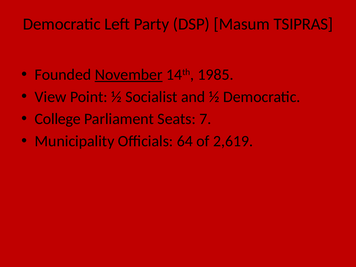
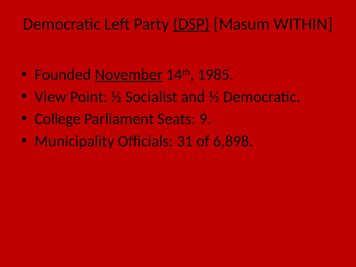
DSP underline: none -> present
TSIPRAS: TSIPRAS -> WITHIN
7: 7 -> 9
64: 64 -> 31
2,619: 2,619 -> 6,898
